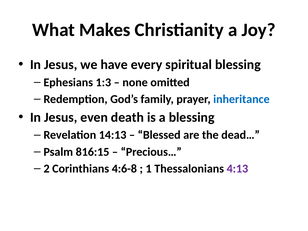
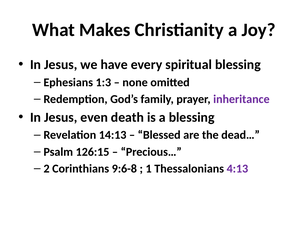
inheritance colour: blue -> purple
816:15: 816:15 -> 126:15
4:6-8: 4:6-8 -> 9:6-8
